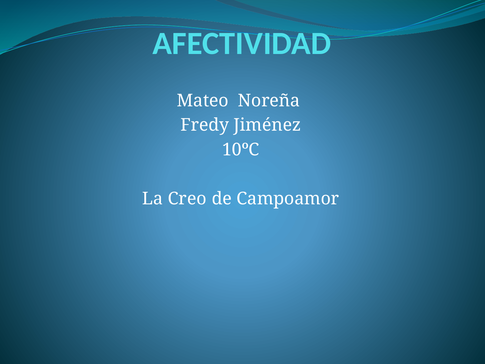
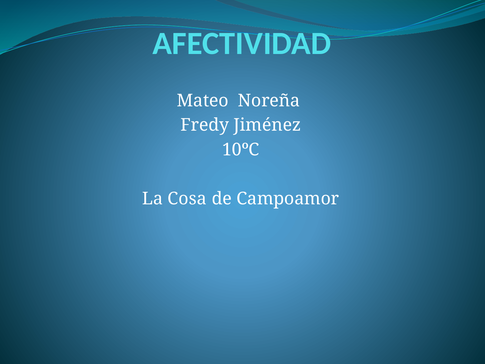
Creo: Creo -> Cosa
